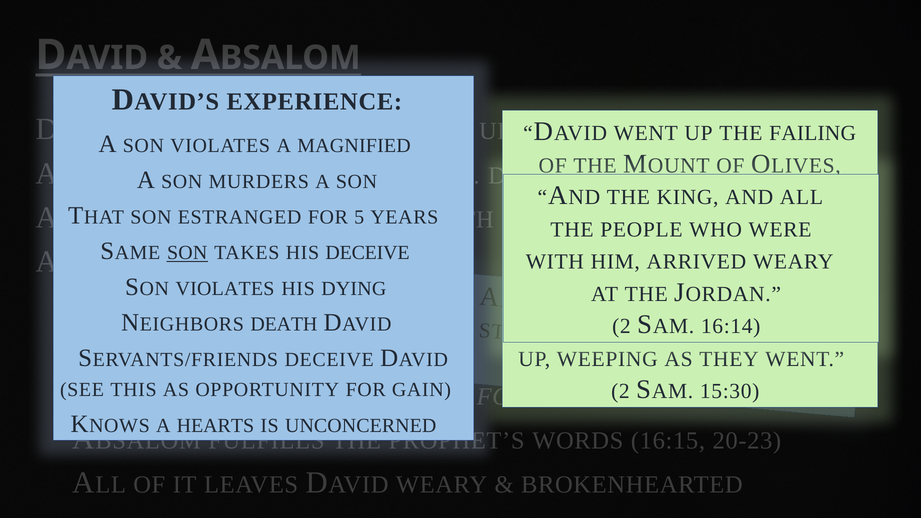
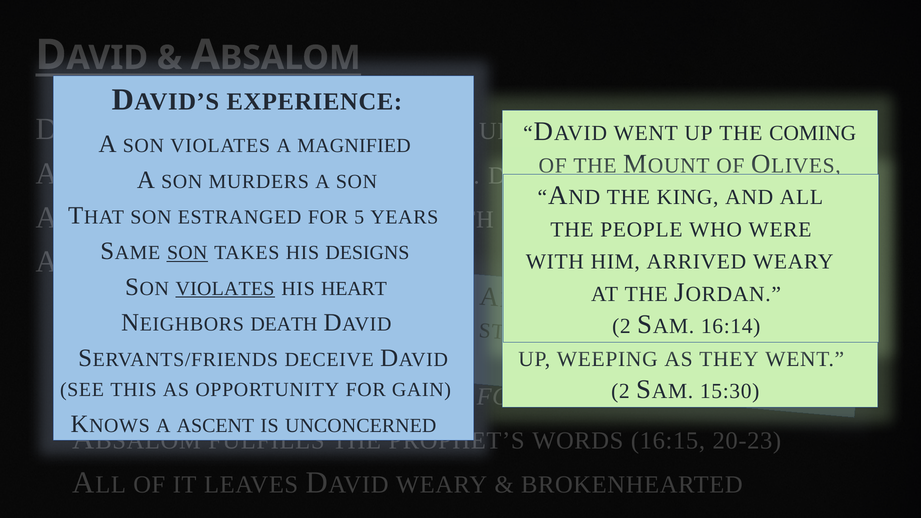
FAILING: FAILING -> COMING
DECEIVE at (368, 253): DECEIVE -> DESIGNS
VIOLATES at (225, 289) underline: none -> present
DYING: DYING -> HEART
A HEARTS: HEARTS -> ASCENT
